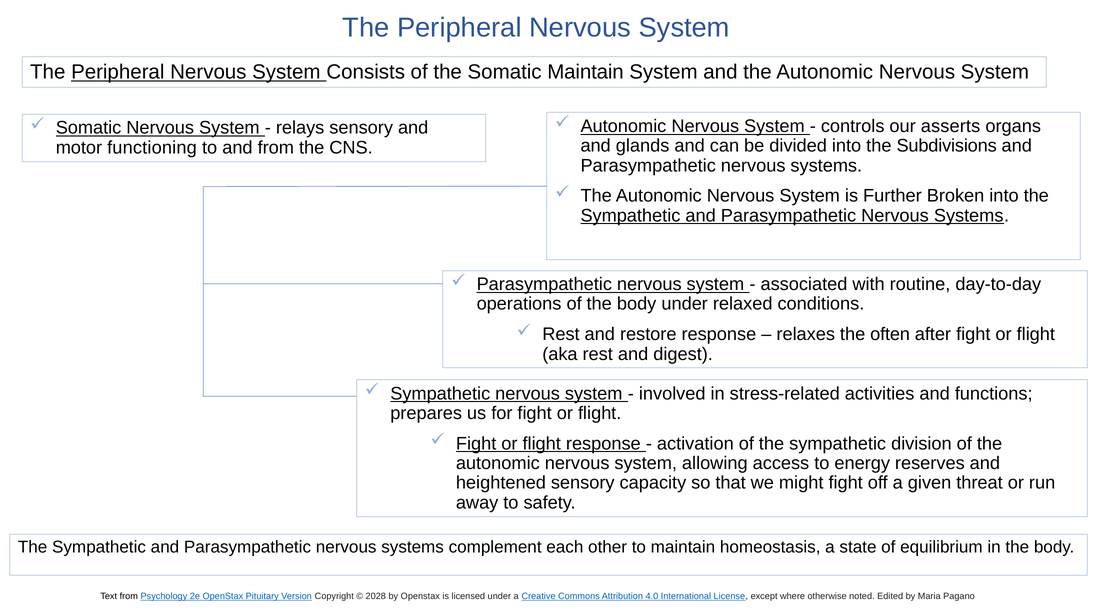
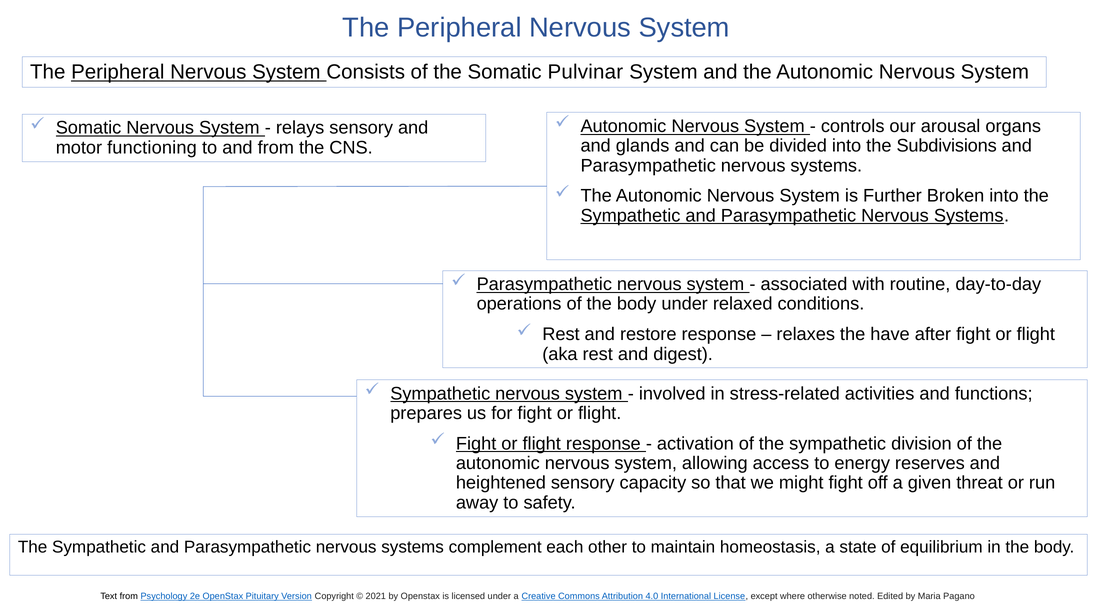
Somatic Maintain: Maintain -> Pulvinar
asserts: asserts -> arousal
often: often -> have
2028: 2028 -> 2021
